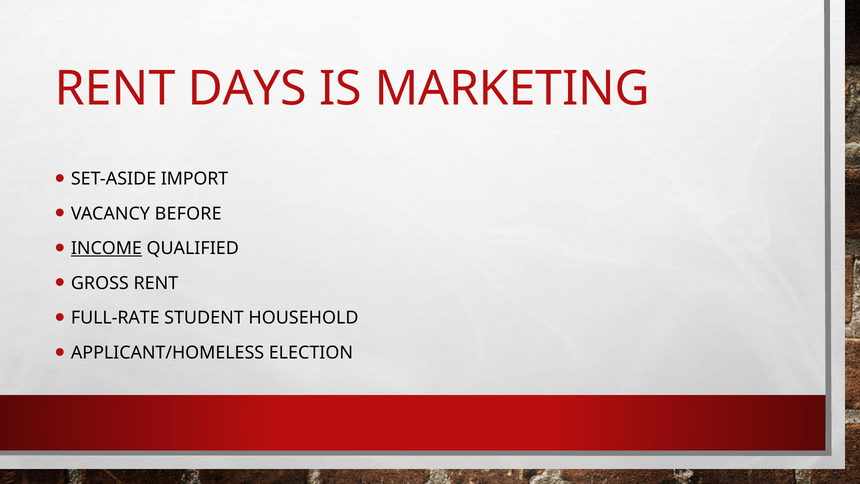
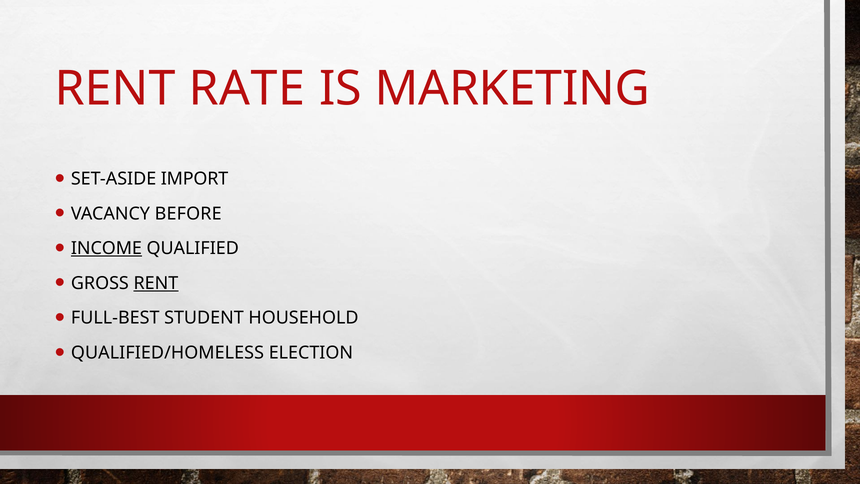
DAYS: DAYS -> RATE
RENT at (156, 283) underline: none -> present
FULL-RATE: FULL-RATE -> FULL-BEST
APPLICANT/HOMELESS: APPLICANT/HOMELESS -> QUALIFIED/HOMELESS
